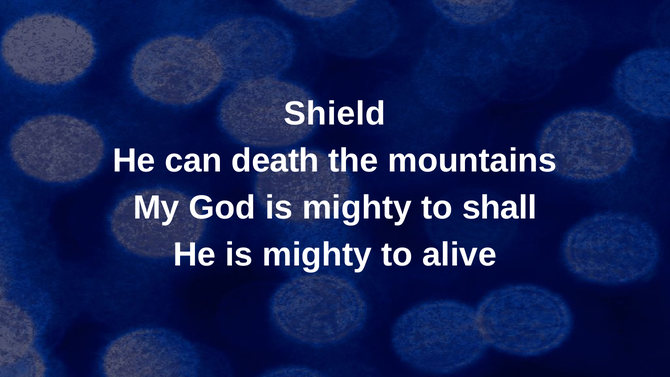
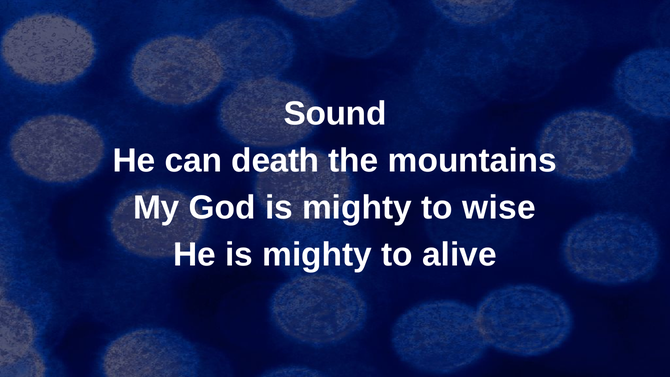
Shield: Shield -> Sound
shall: shall -> wise
